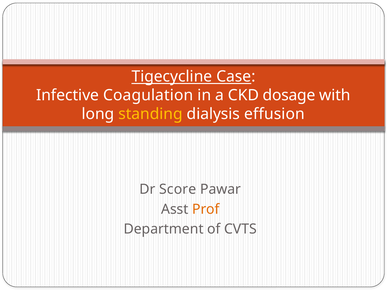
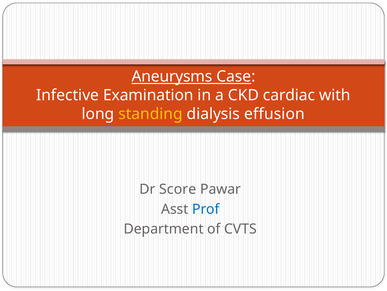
Tigecycline: Tigecycline -> Aneurysms
Coagulation: Coagulation -> Examination
dosage: dosage -> cardiac
Prof colour: orange -> blue
